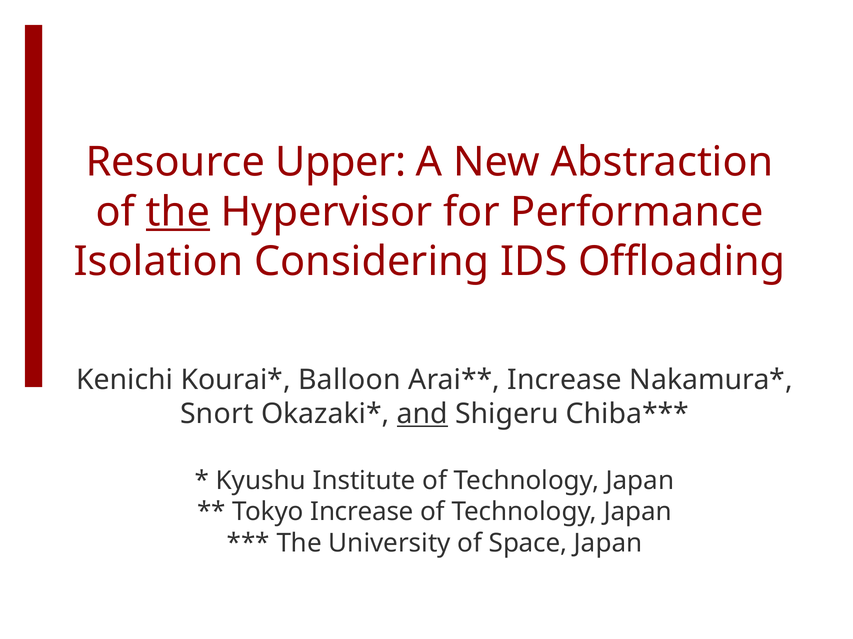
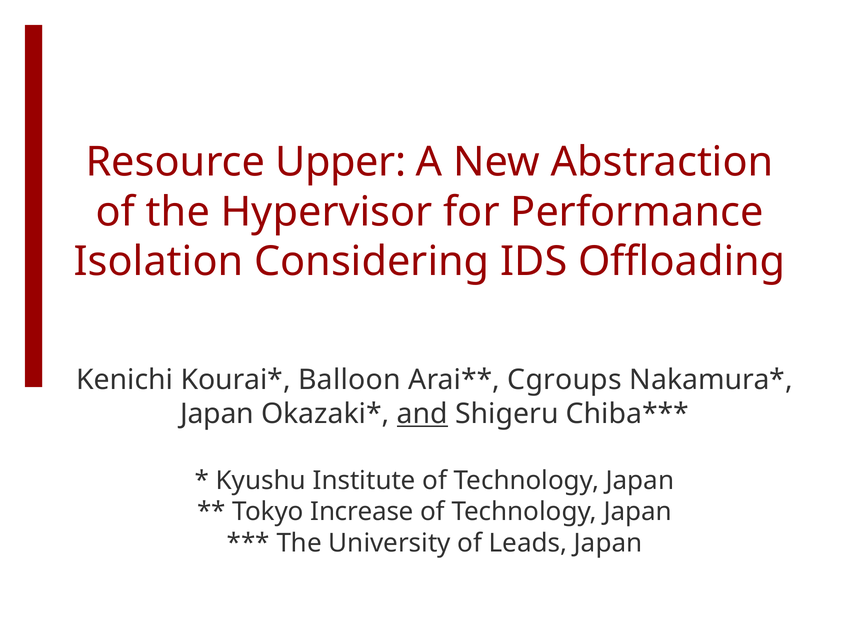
the at (178, 212) underline: present -> none
Increase at (565, 380): Increase -> Cgroups
Snort at (217, 414): Snort -> Japan
Space: Space -> Leads
